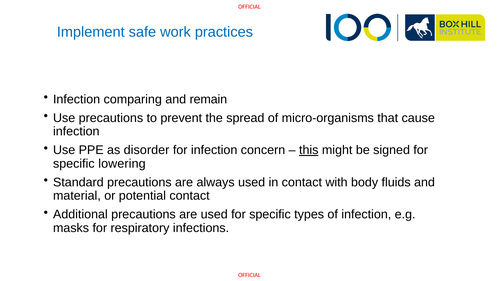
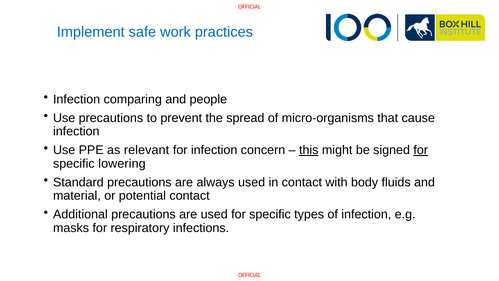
remain: remain -> people
disorder: disorder -> relevant
for at (421, 150) underline: none -> present
